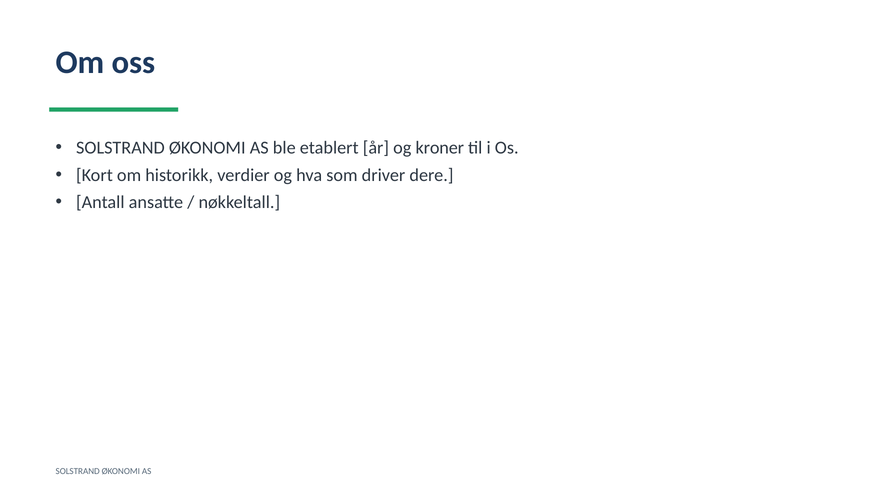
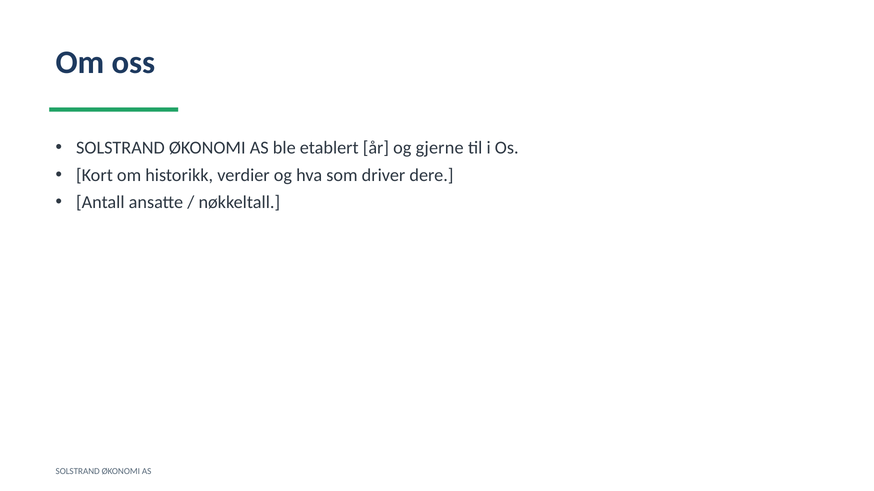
kroner: kroner -> gjerne
